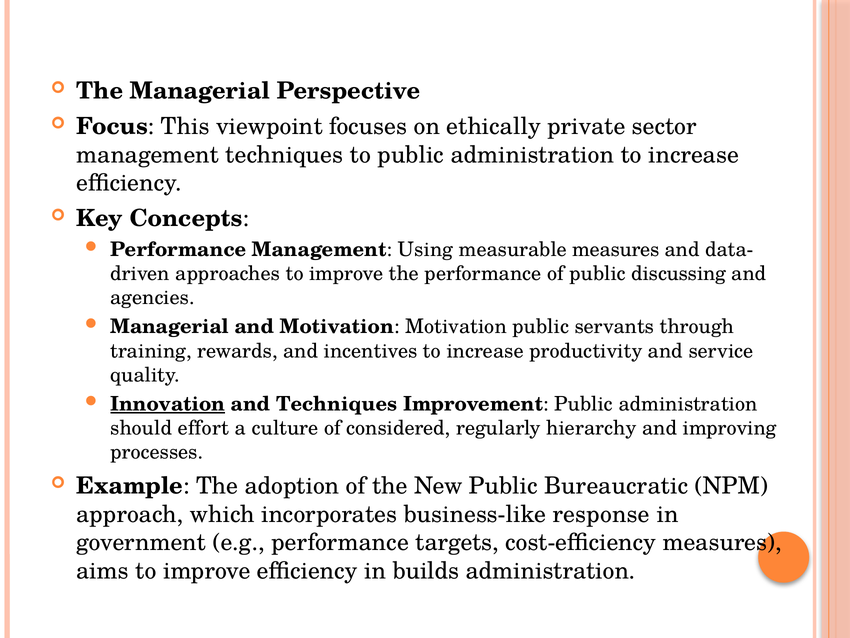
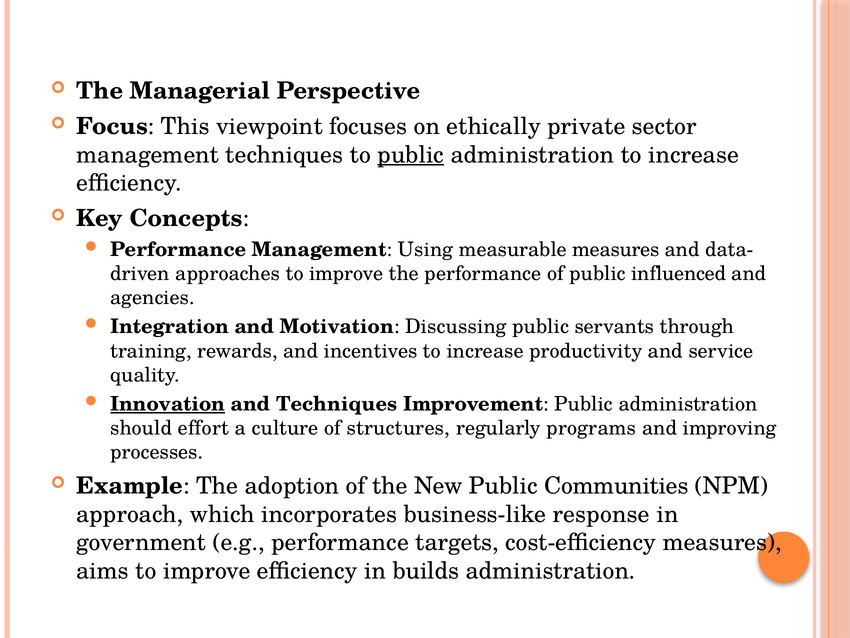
public at (411, 155) underline: none -> present
discussing: discussing -> influenced
Managerial at (170, 327): Managerial -> Integration
Motivation Motivation: Motivation -> Discussing
considered: considered -> structures
hierarchy: hierarchy -> programs
Bureaucratic: Bureaucratic -> Communities
